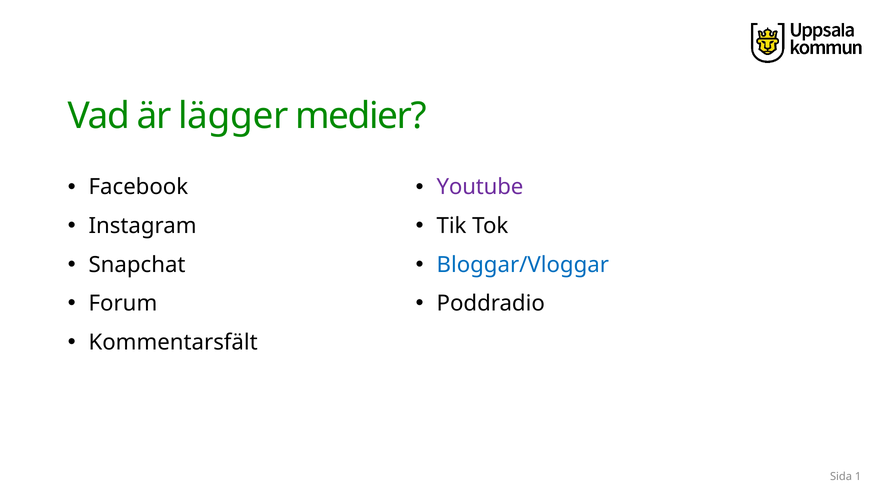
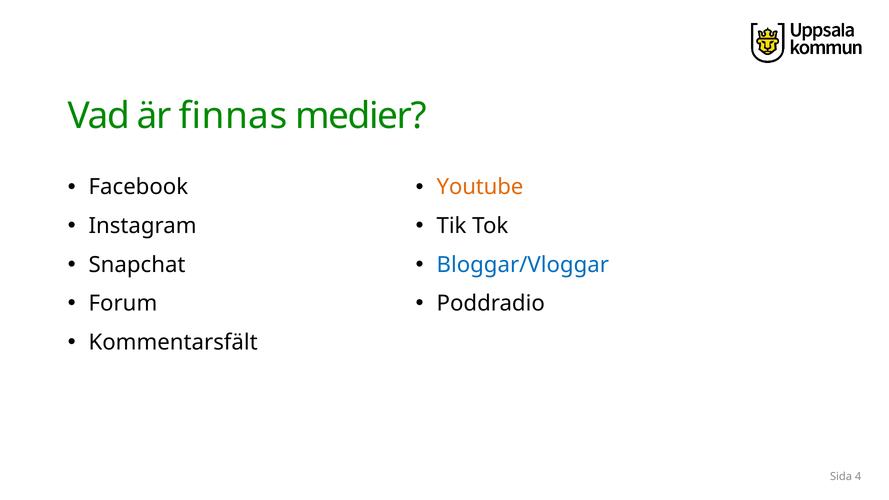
lägger: lägger -> finnas
Youtube colour: purple -> orange
1: 1 -> 4
